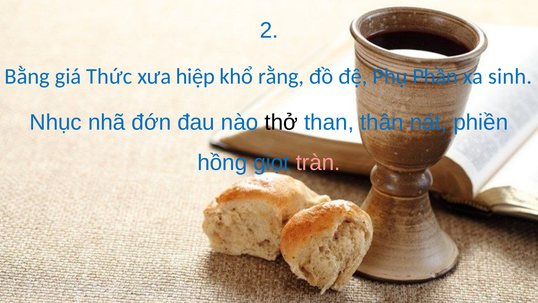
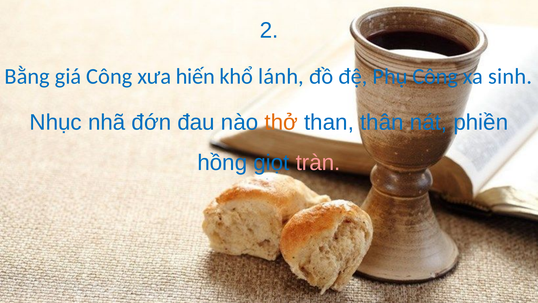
giá Thức: Thức -> Công
hiệp: hiệp -> hiến
rằng: rằng -> lánh
Phụ Phần: Phần -> Công
thở colour: black -> orange
